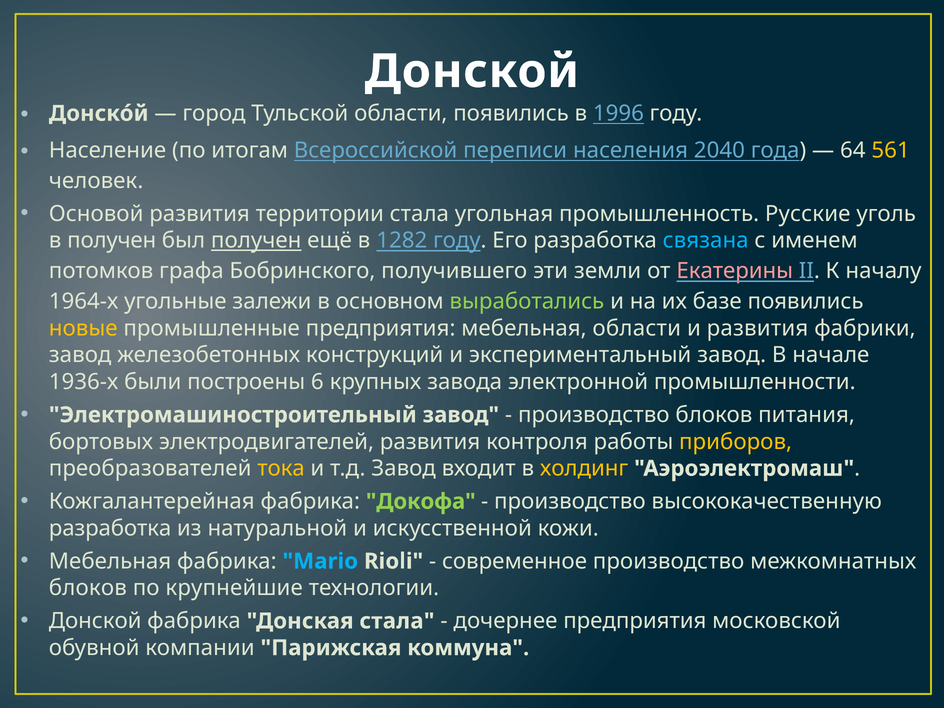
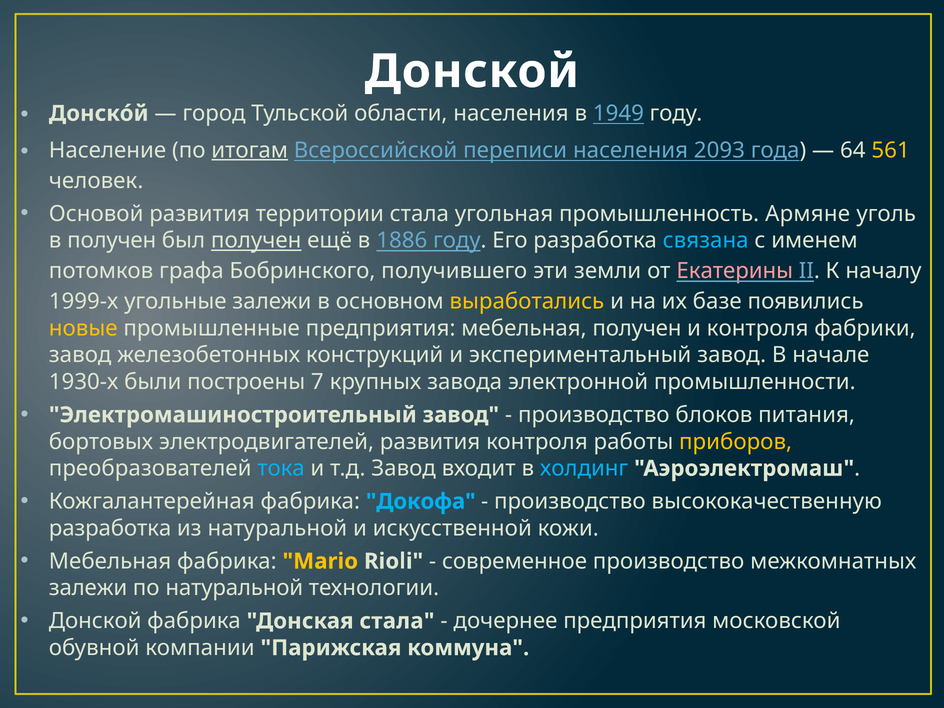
области появились: появились -> населения
1996: 1996 -> 1949
итогам underline: none -> present
2040: 2040 -> 2093
Русские: Русские -> Армяне
1282: 1282 -> 1886
1964-х: 1964-х -> 1999-х
выработались colour: light green -> yellow
мебельная области: области -> получен
и развития: развития -> контроля
1936-х: 1936-х -> 1930-х
6: 6 -> 7
тока colour: yellow -> light blue
холдинг colour: yellow -> light blue
Докофа colour: light green -> light blue
Mario colour: light blue -> yellow
блоков at (88, 588): блоков -> залежи
по крупнейшие: крупнейшие -> натуральной
